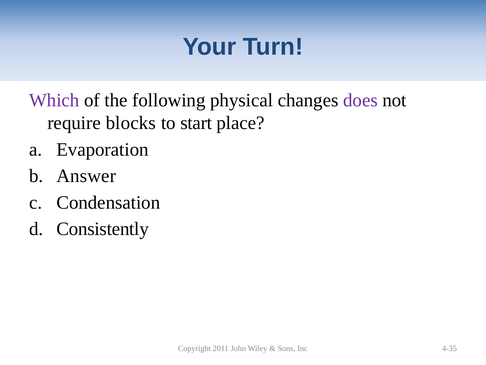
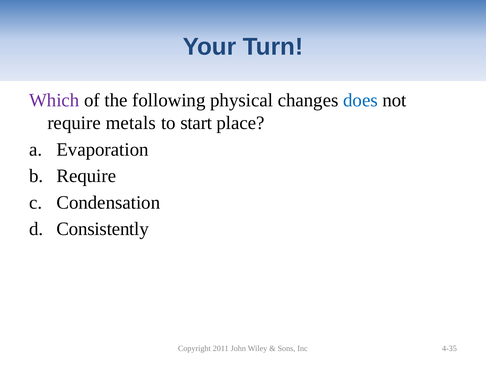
does colour: purple -> blue
blocks: blocks -> metals
Answer at (86, 176): Answer -> Require
